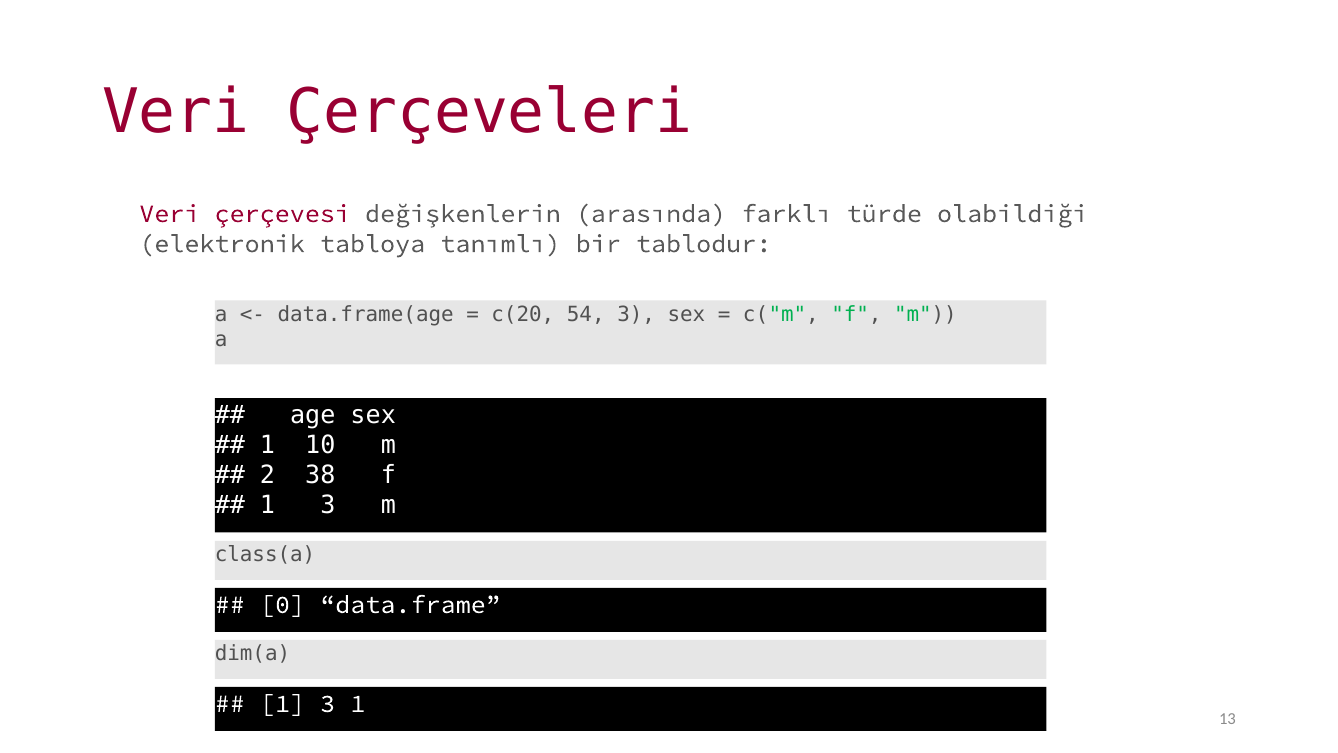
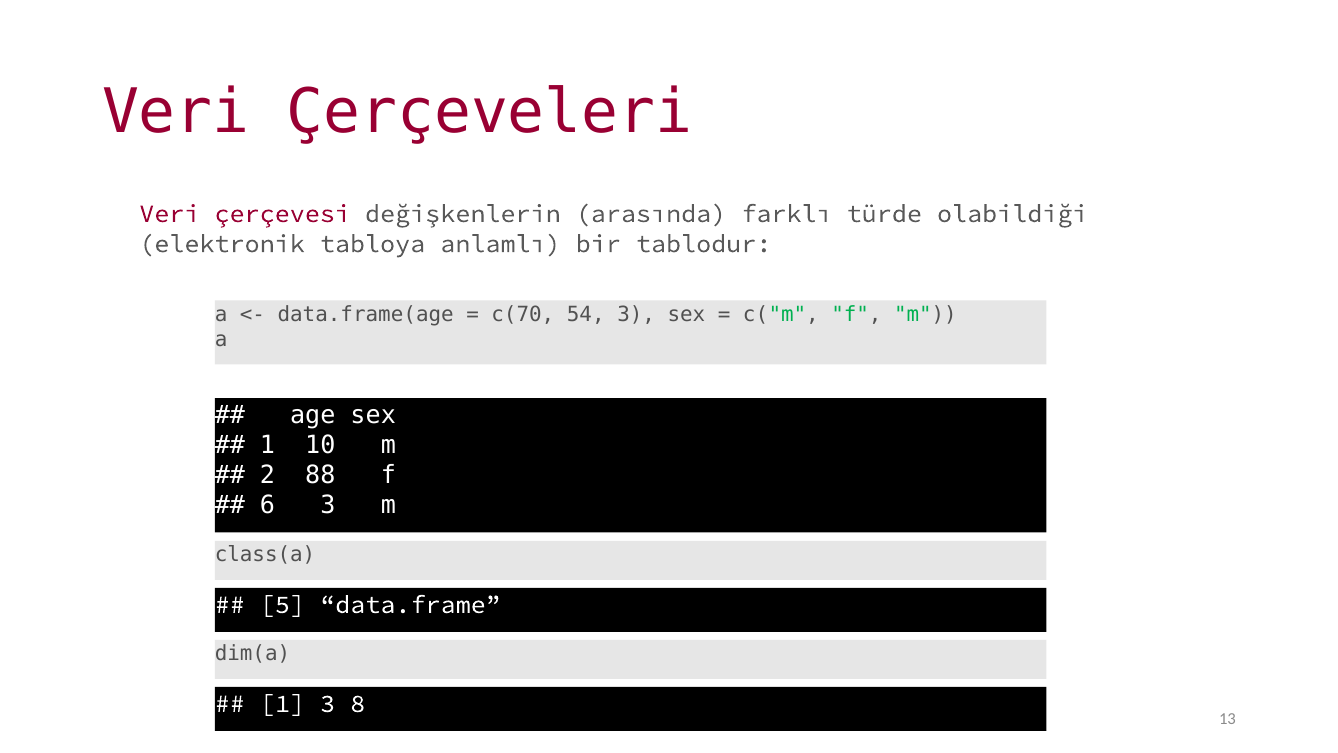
tanımlı: tanımlı -> anlamlı
c(20: c(20 -> c(70
38: 38 -> 88
1 at (267, 505): 1 -> 6
0: 0 -> 5
3 1: 1 -> 8
